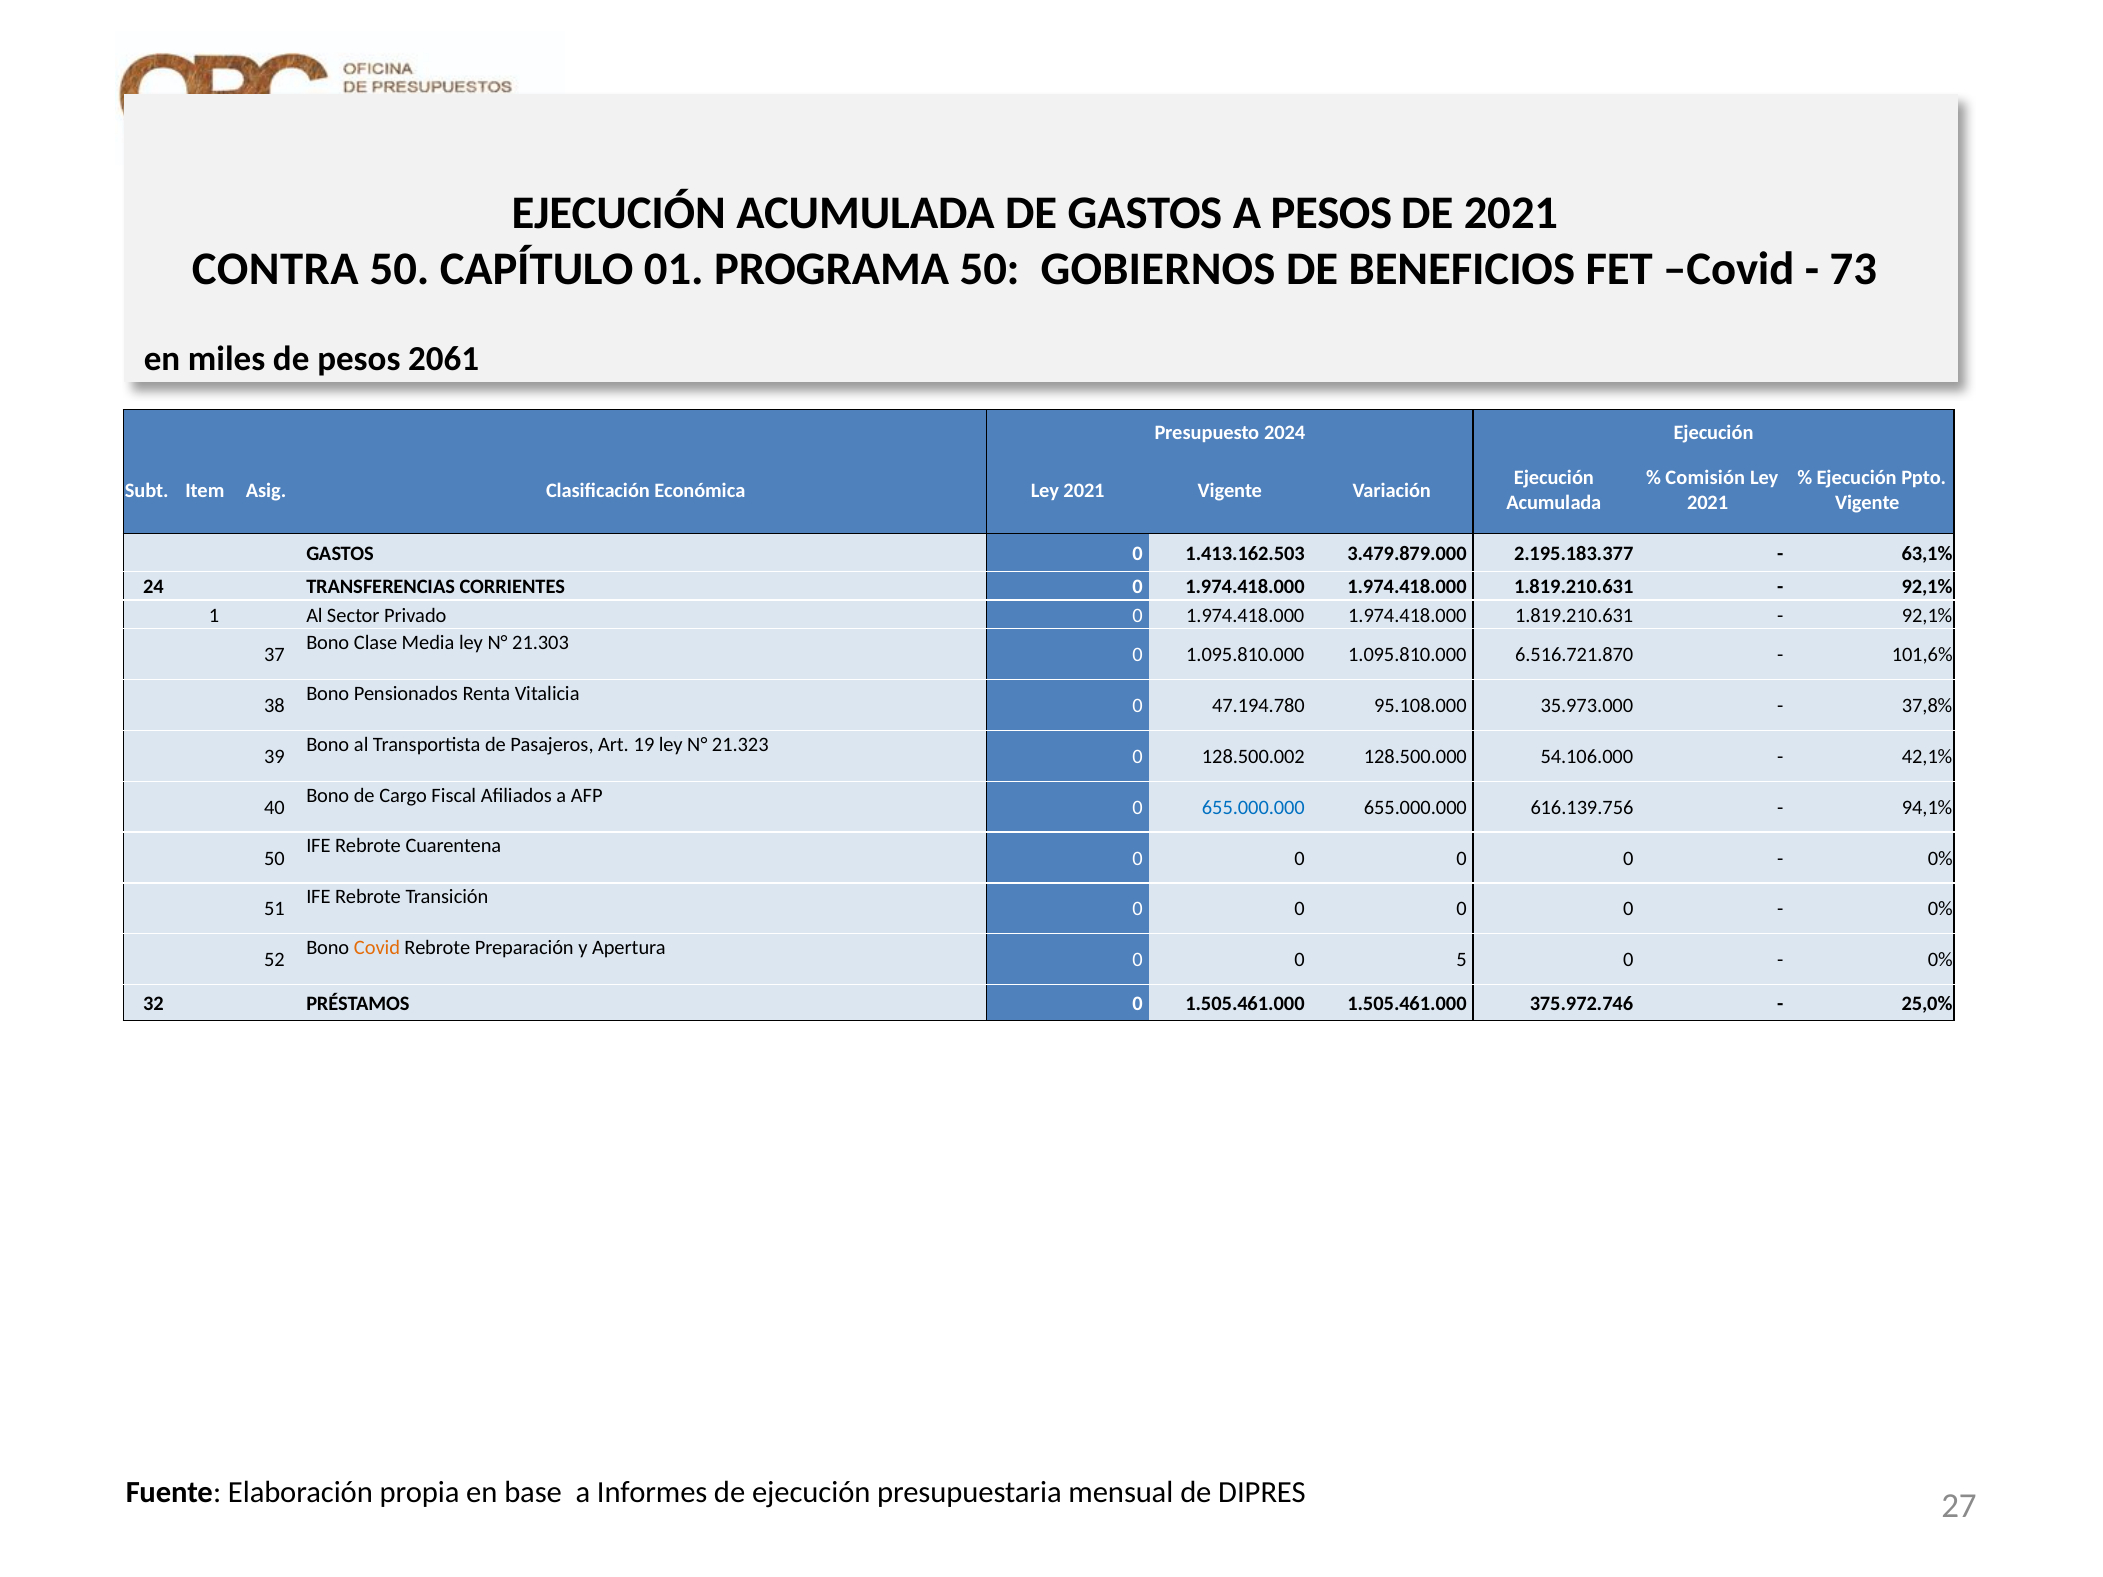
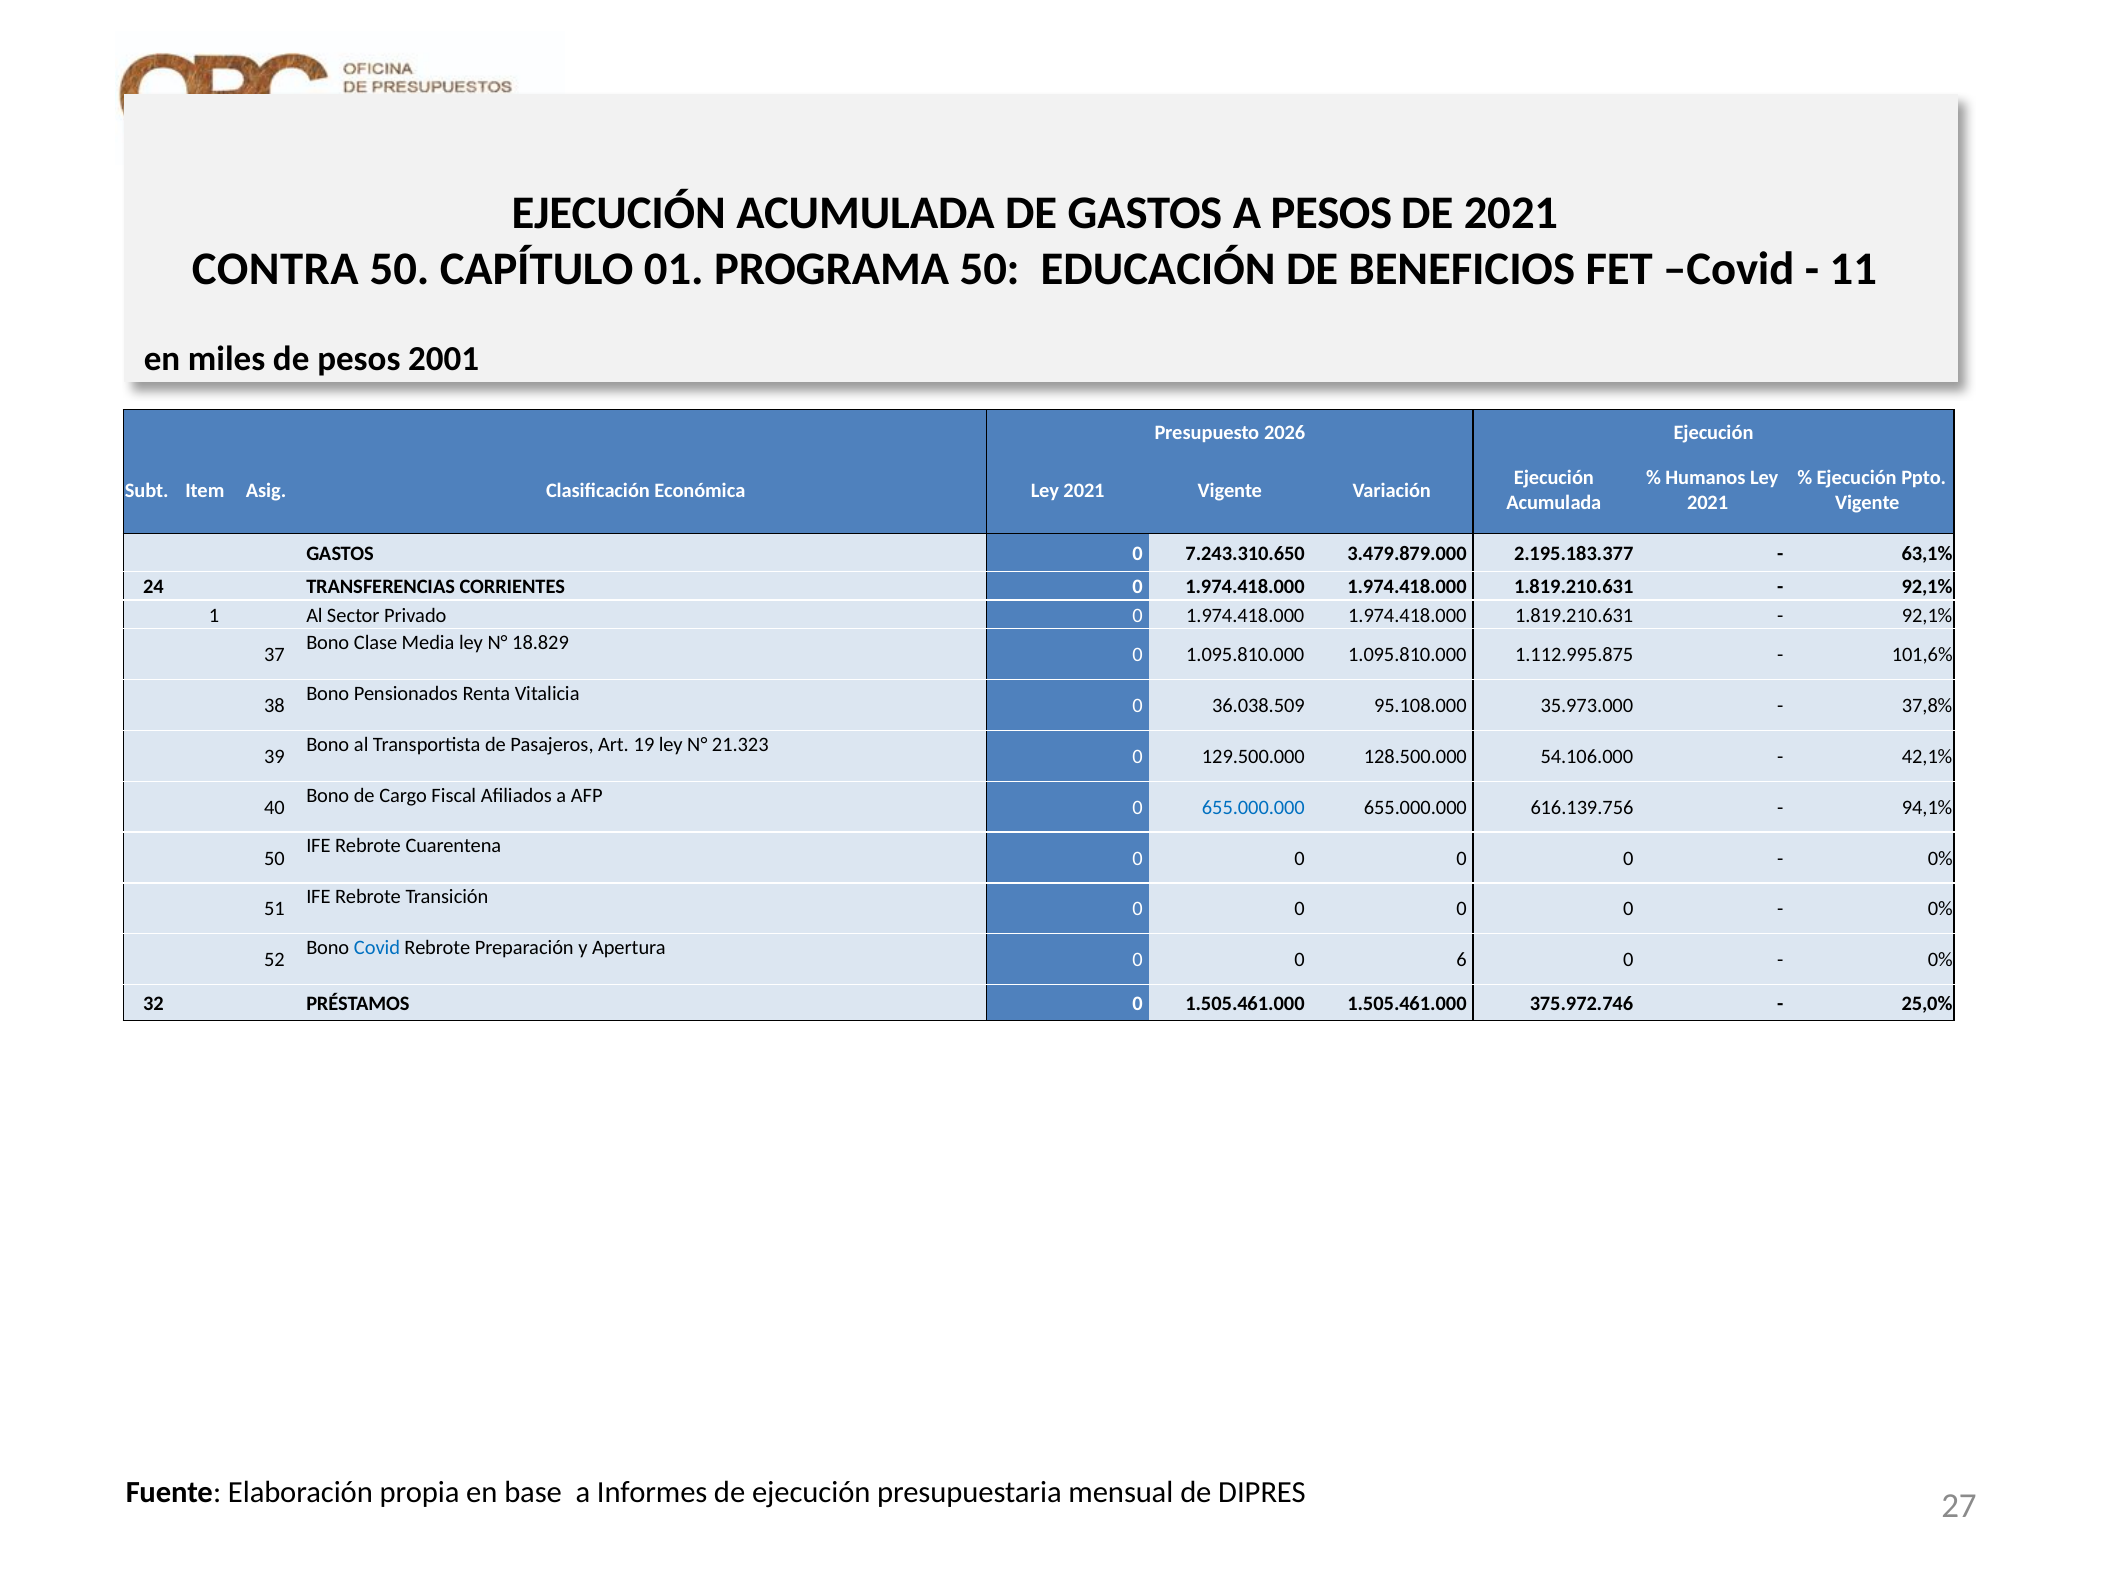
GOBIERNOS: GOBIERNOS -> EDUCACIÓN
73: 73 -> 11
2061: 2061 -> 2001
2024: 2024 -> 2026
Comisión: Comisión -> Humanos
1.413.162.503: 1.413.162.503 -> 7.243.310.650
21.303: 21.303 -> 18.829
6.516.721.870: 6.516.721.870 -> 1.112.995.875
47.194.780: 47.194.780 -> 36.038.509
128.500.002: 128.500.002 -> 129.500.000
Covid at (377, 948) colour: orange -> blue
5: 5 -> 6
